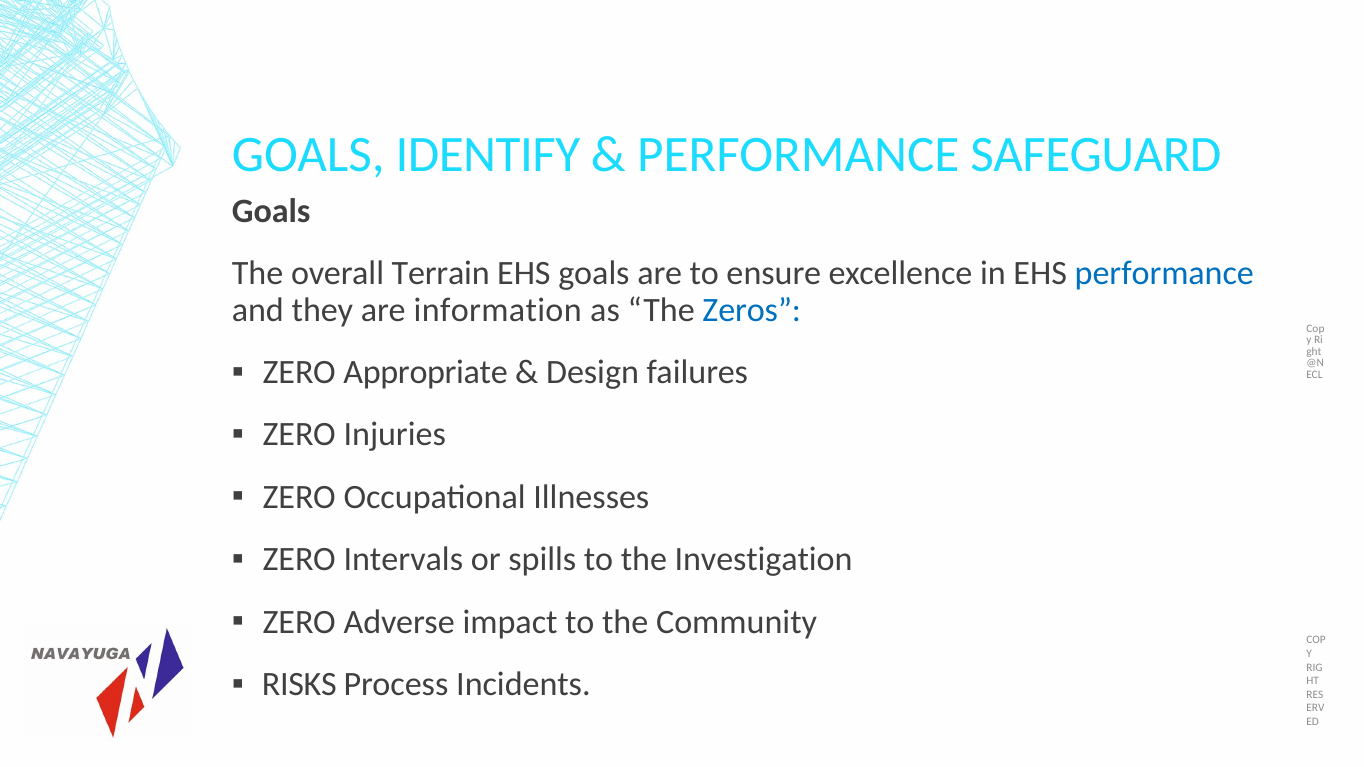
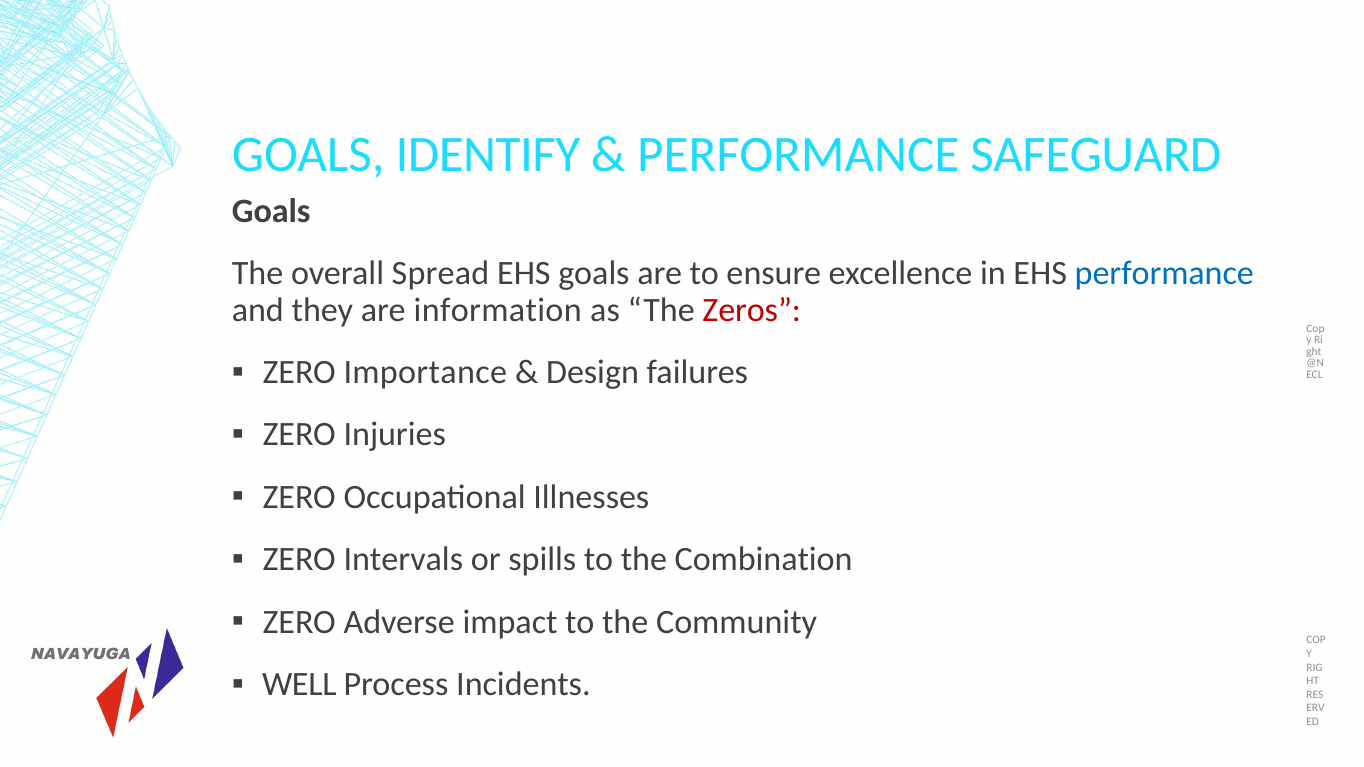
Terrain: Terrain -> Spread
Zeros colour: blue -> red
Appropriate: Appropriate -> Importance
Investigation: Investigation -> Combination
RISKS: RISKS -> WELL
